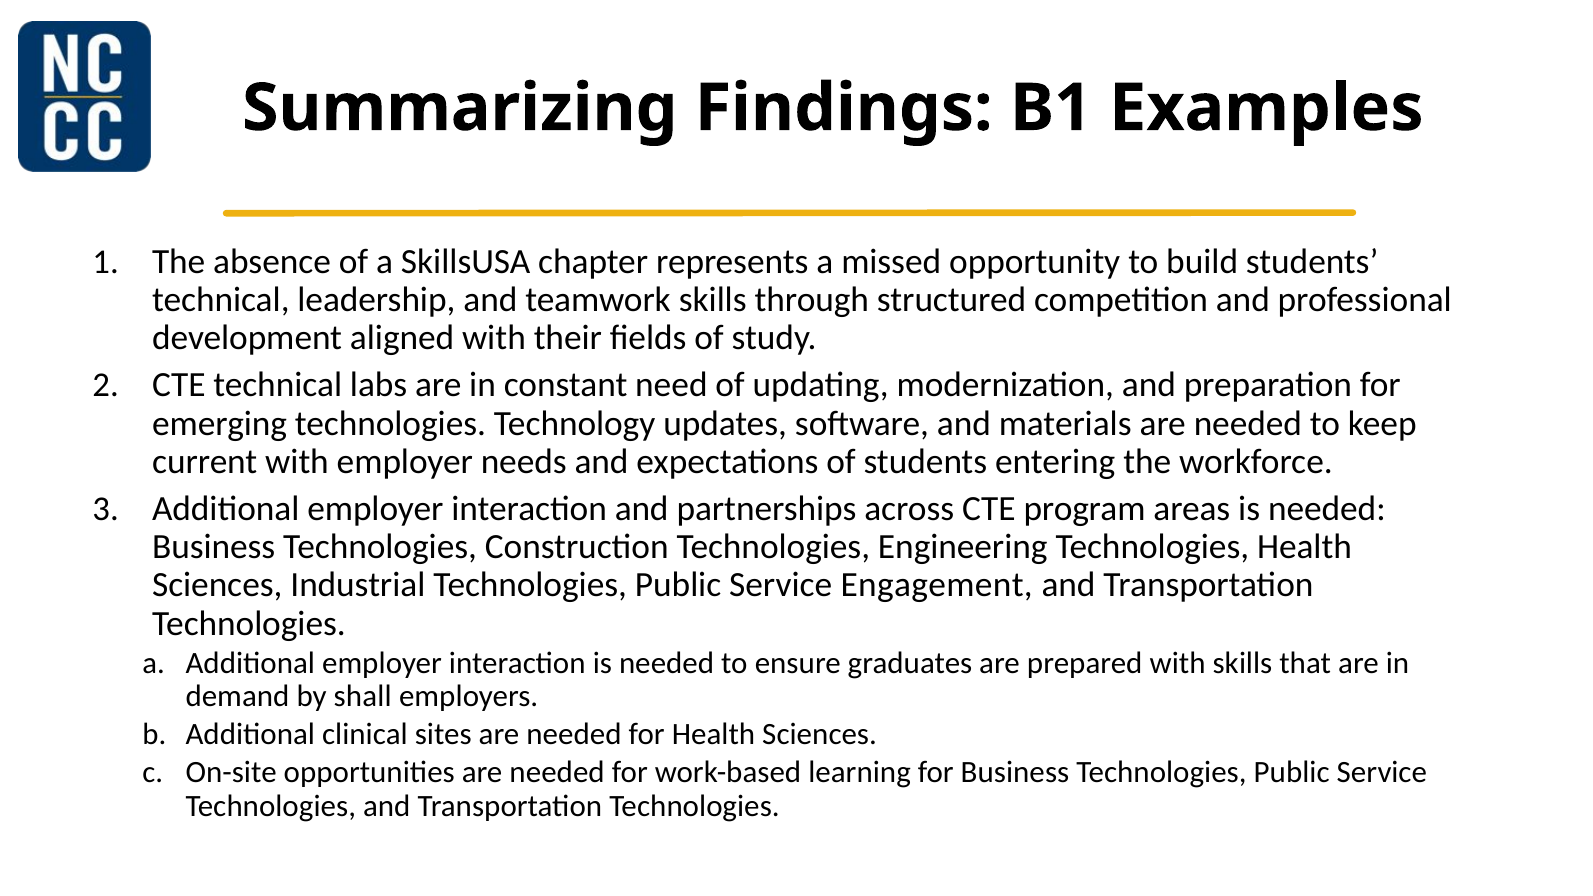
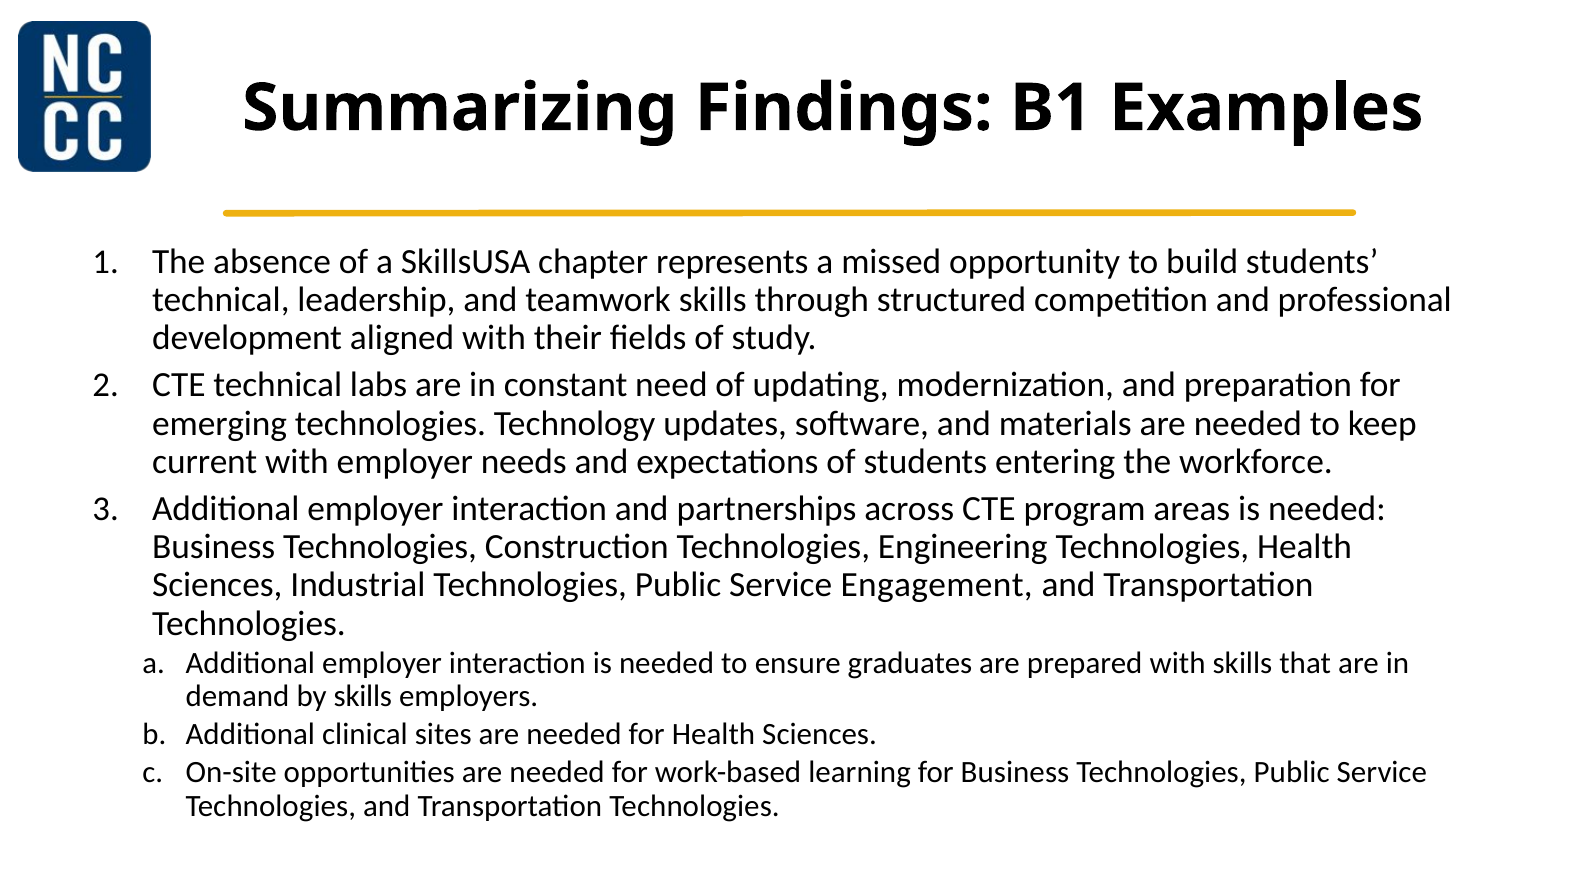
by shall: shall -> skills
